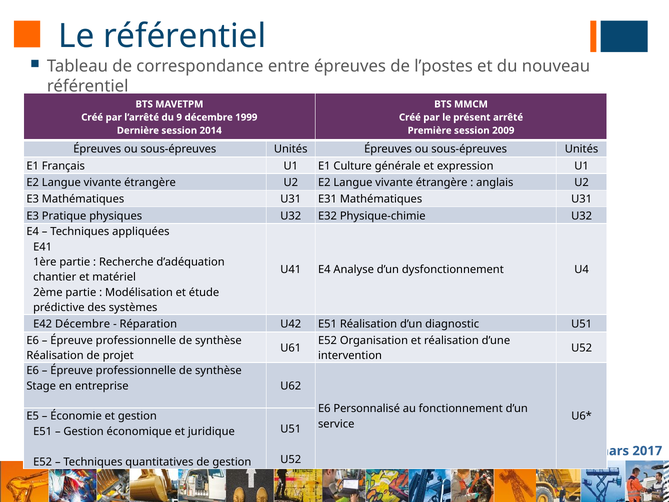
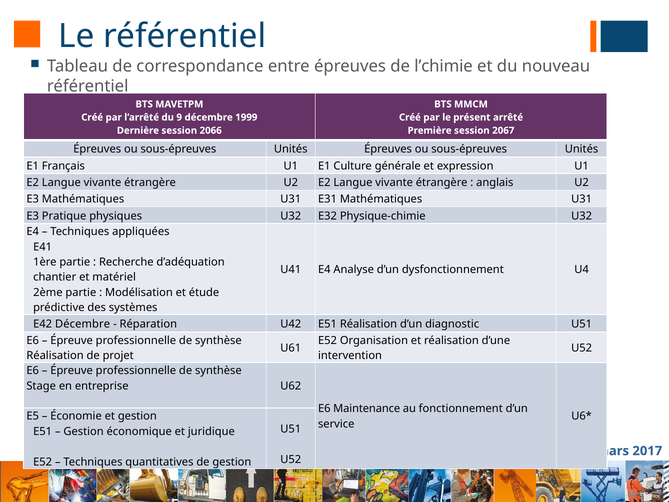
l’postes: l’postes -> l’chimie
2014: 2014 -> 2066
2009: 2009 -> 2067
Personnalisé: Personnalisé -> Maintenance
